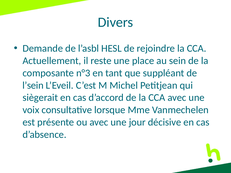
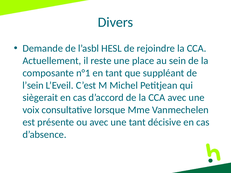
n°3: n°3 -> n°1
une jour: jour -> tant
